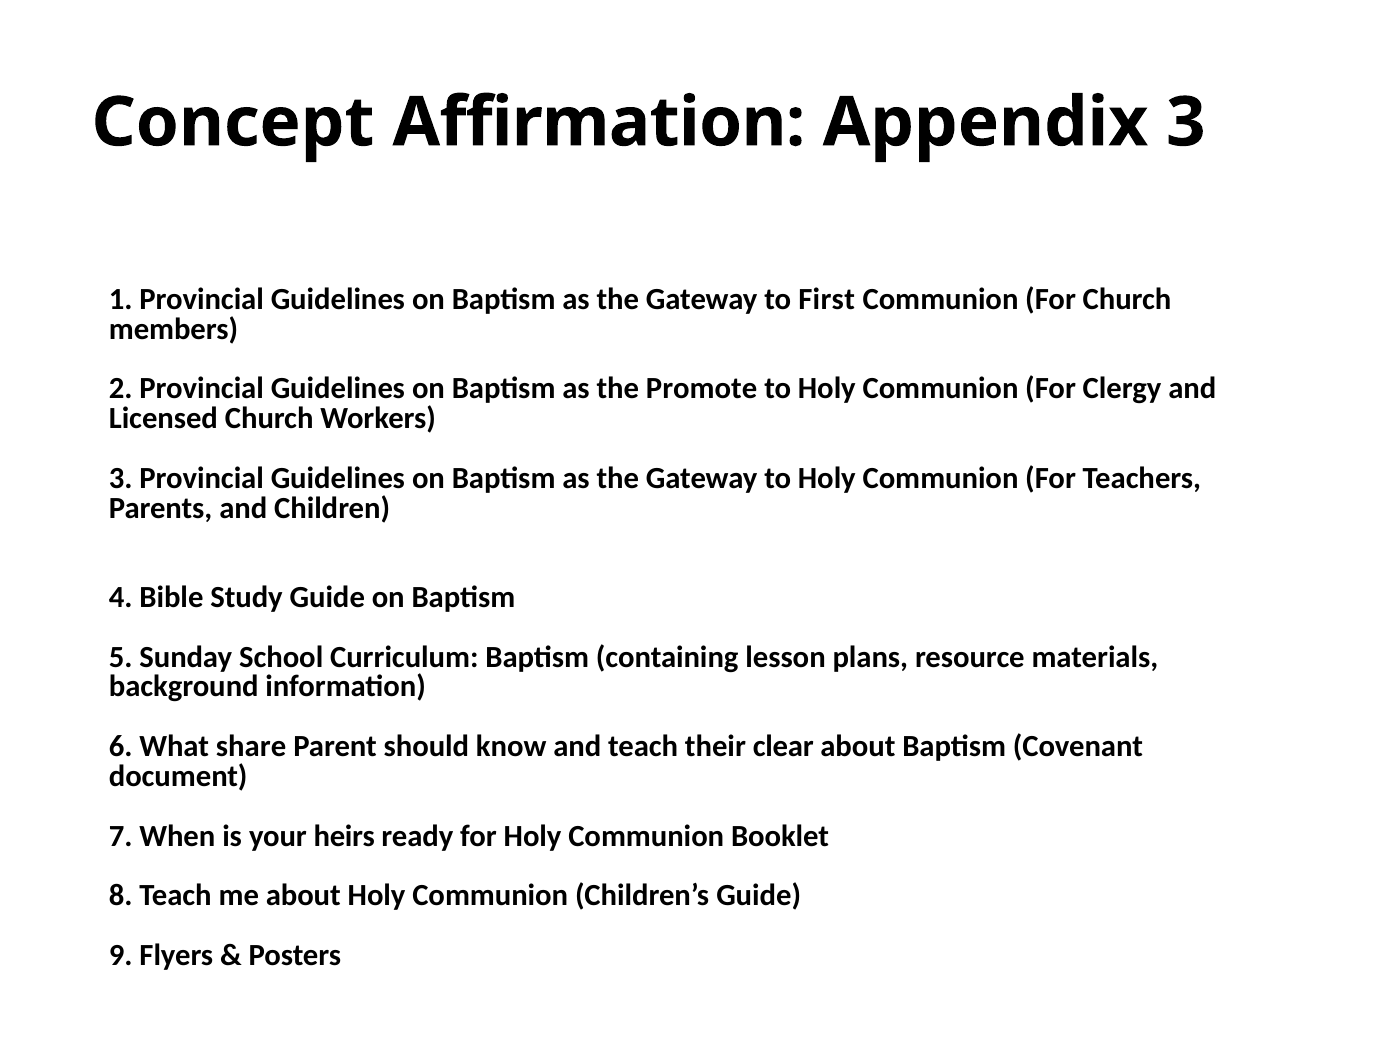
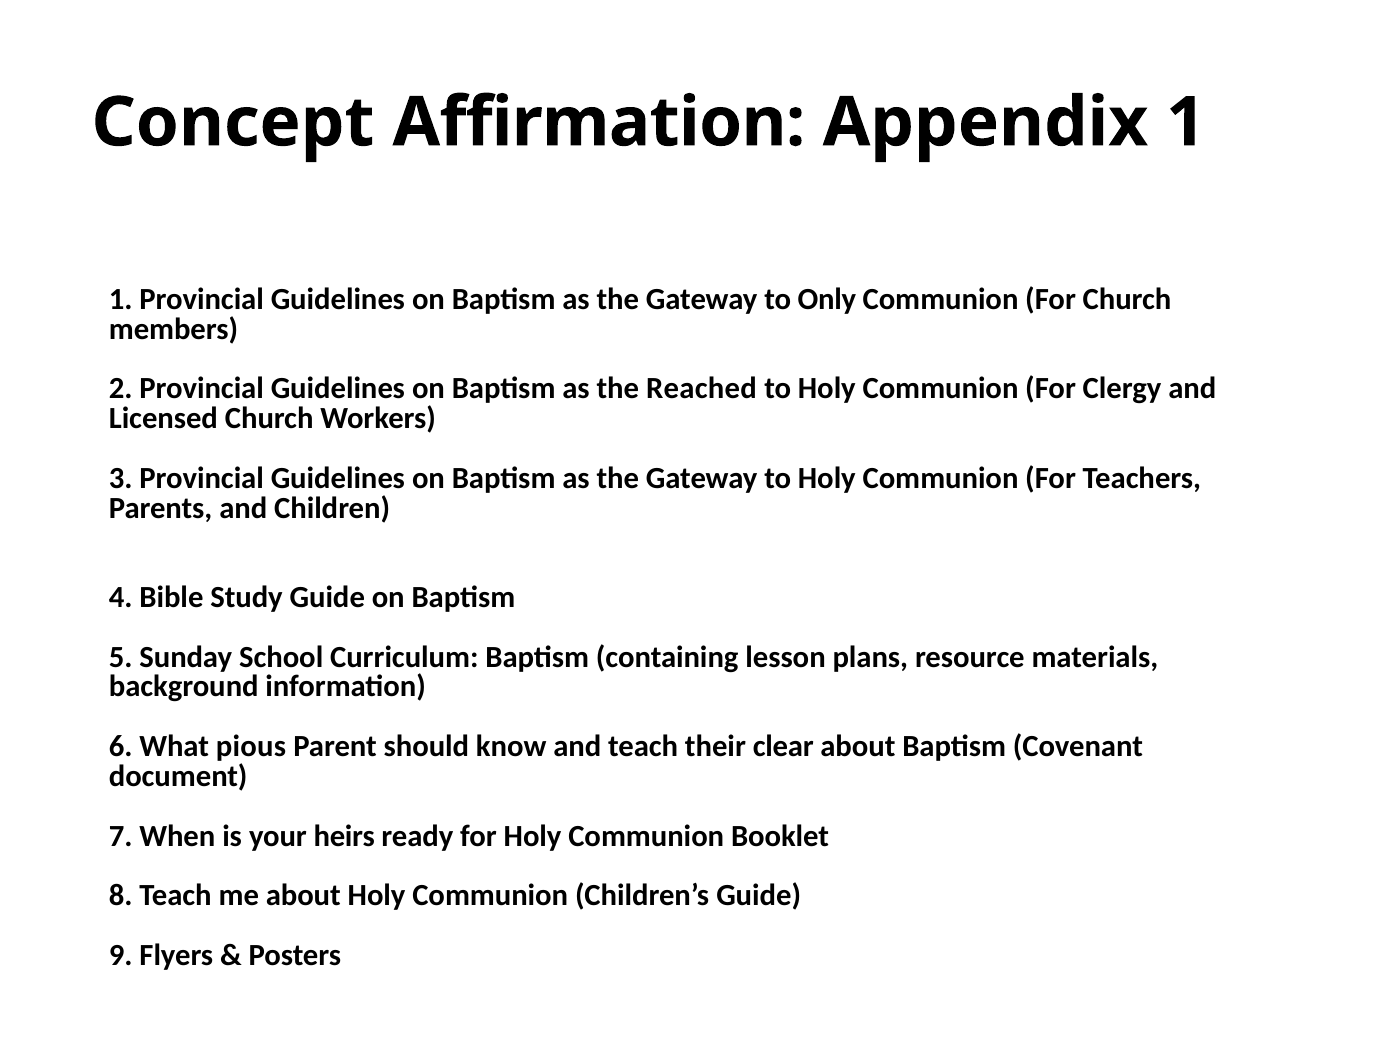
Appendix 3: 3 -> 1
First: First -> Only
Promote: Promote -> Reached
share: share -> pious
